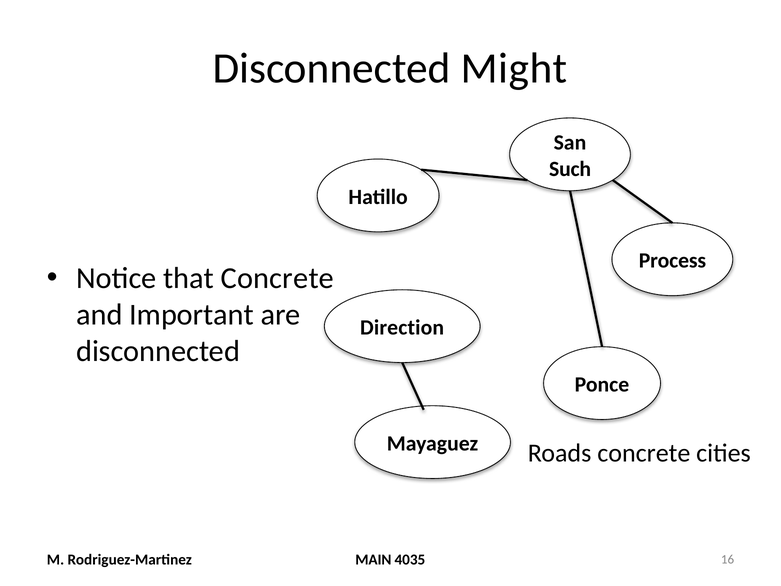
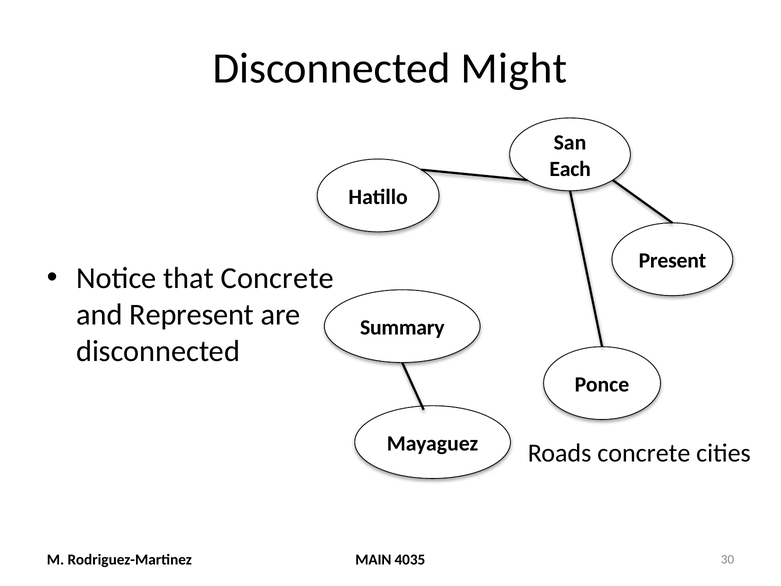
Such: Such -> Each
Process: Process -> Present
Important: Important -> Represent
Direction: Direction -> Summary
16: 16 -> 30
